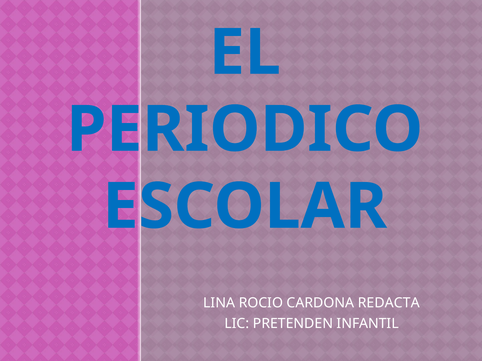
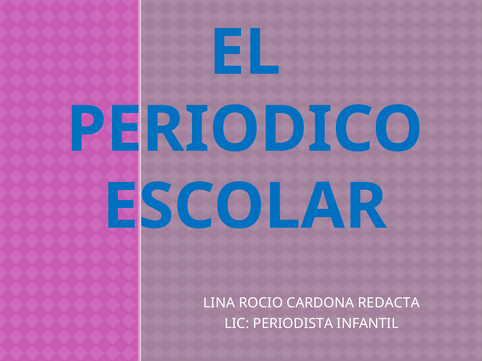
PRETENDEN: PRETENDEN -> PERIODISTA
